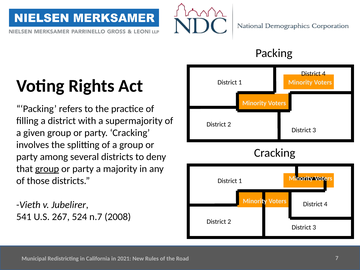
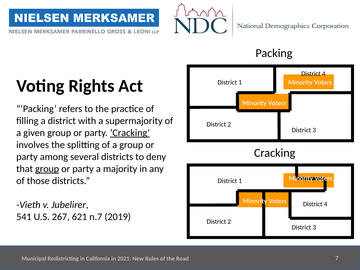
Cracking at (130, 133) underline: none -> present
524: 524 -> 621
2008: 2008 -> 2019
